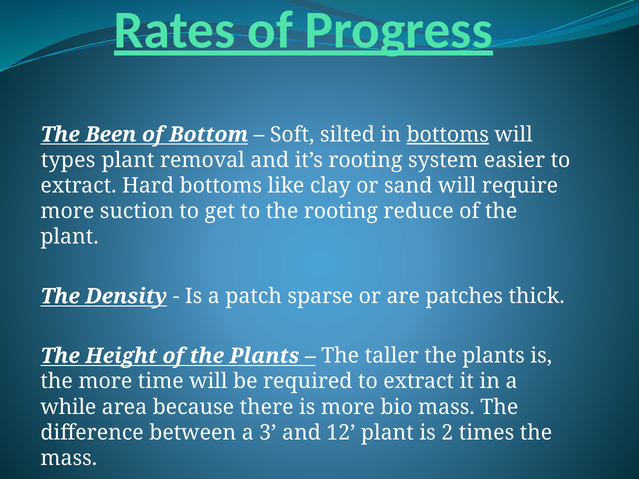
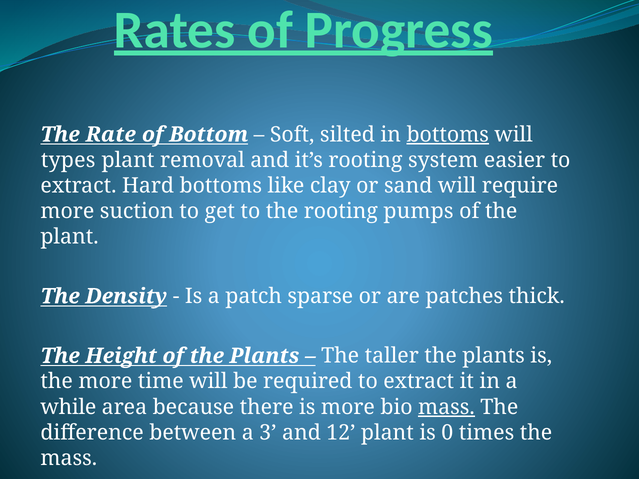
Been: Been -> Rate
reduce: reduce -> pumps
mass at (446, 407) underline: none -> present
2: 2 -> 0
